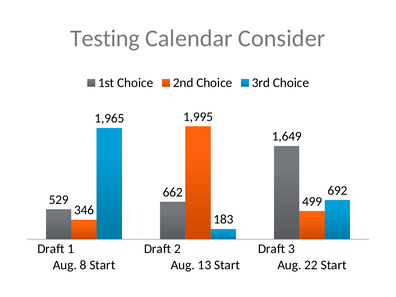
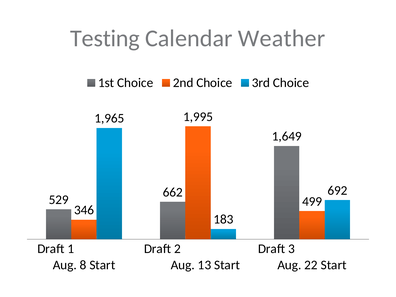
Consider: Consider -> Weather
